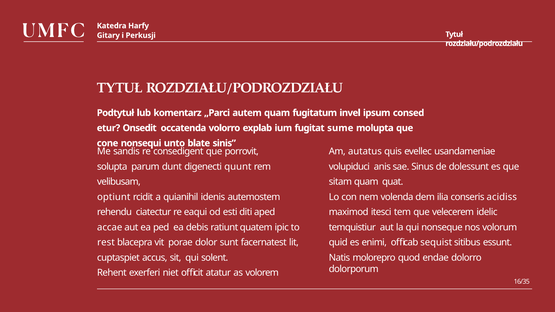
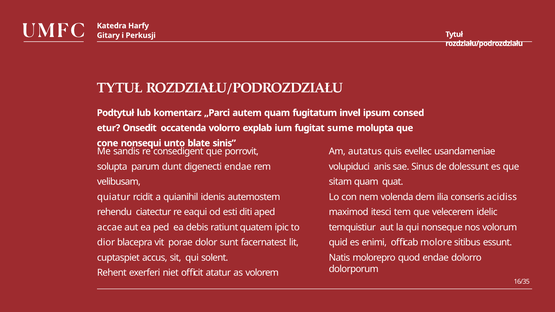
digenecti quunt: quunt -> endae
optiunt: optiunt -> quiatur
rest: rest -> dior
sequist: sequist -> molore
